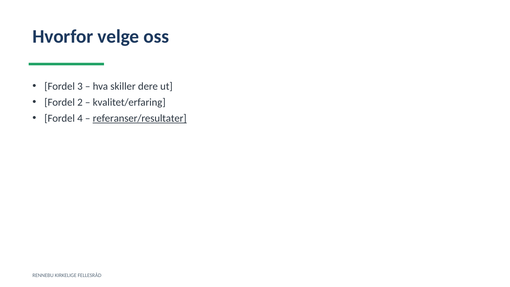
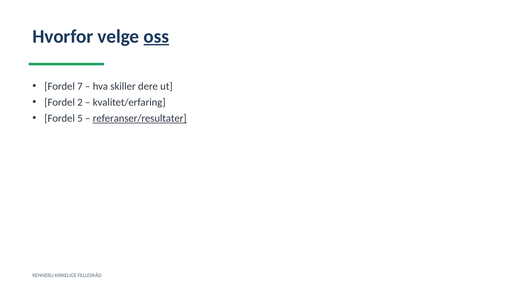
oss underline: none -> present
3: 3 -> 7
4: 4 -> 5
